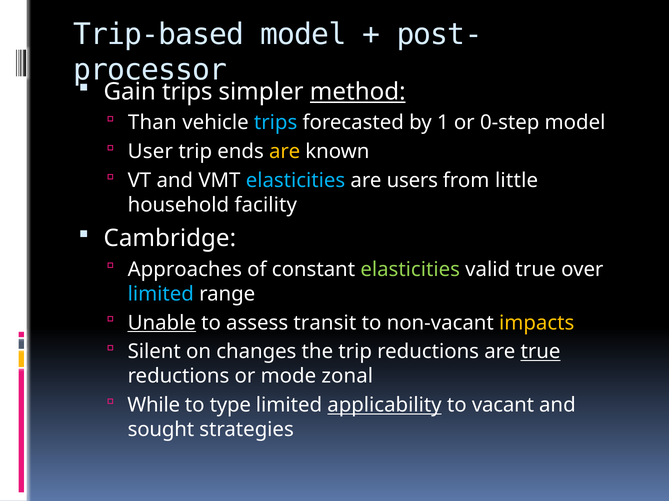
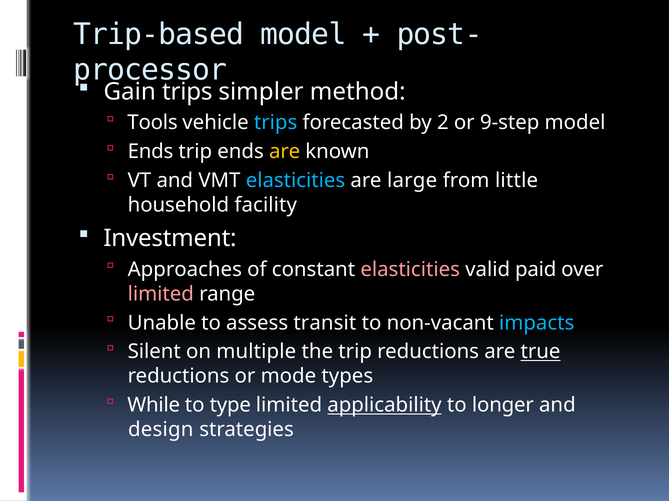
method underline: present -> none
Than: Than -> Tools
1: 1 -> 2
0-step: 0-step -> 9-step
User at (150, 152): User -> Ends
users: users -> large
Cambridge: Cambridge -> Investment
elasticities at (410, 270) colour: light green -> pink
valid true: true -> paid
limited at (161, 294) colour: light blue -> pink
Unable underline: present -> none
impacts colour: yellow -> light blue
changes: changes -> multiple
zonal: zonal -> types
vacant: vacant -> longer
sought: sought -> design
